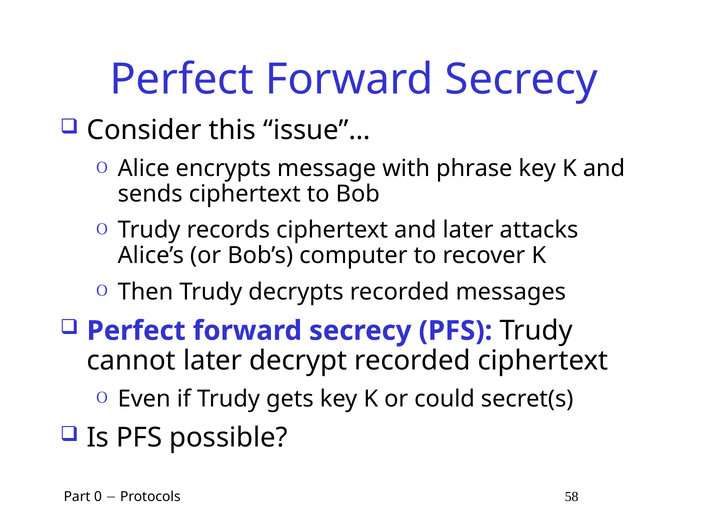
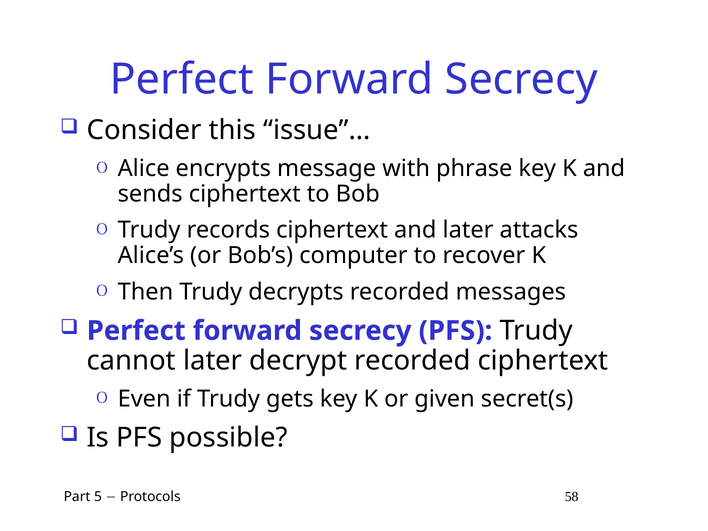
could: could -> given
0: 0 -> 5
